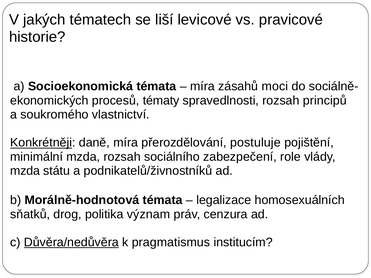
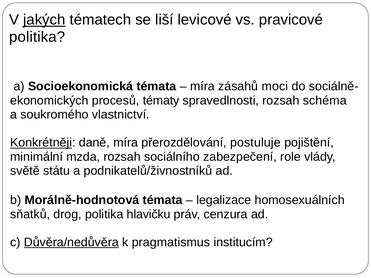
jakých underline: none -> present
historie at (37, 37): historie -> politika
principů: principů -> schéma
mzda at (25, 171): mzda -> světě
význam: význam -> hlavičku
